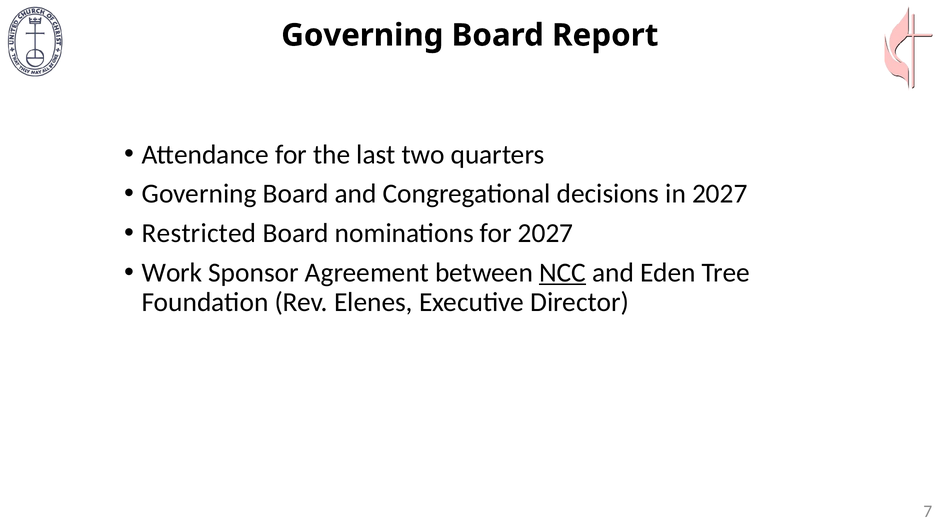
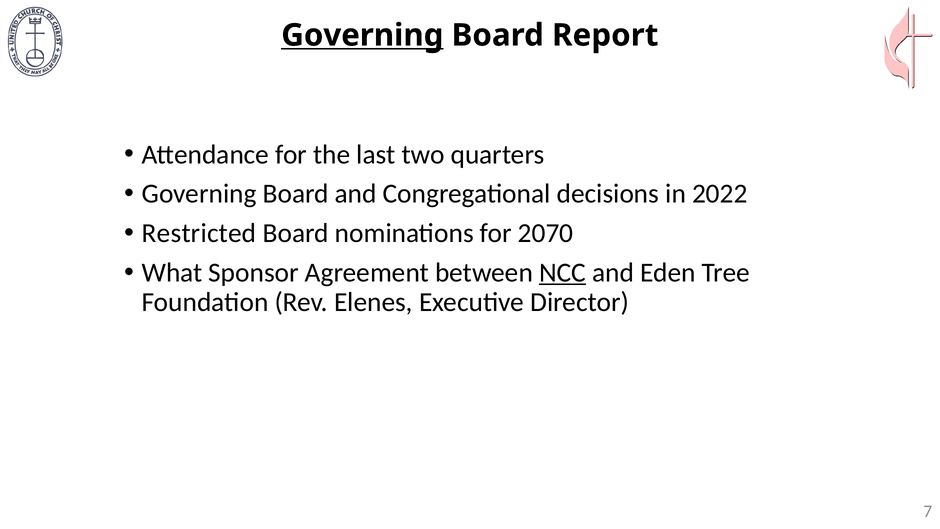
Governing at (362, 35) underline: none -> present
in 2027: 2027 -> 2022
for 2027: 2027 -> 2070
Work: Work -> What
